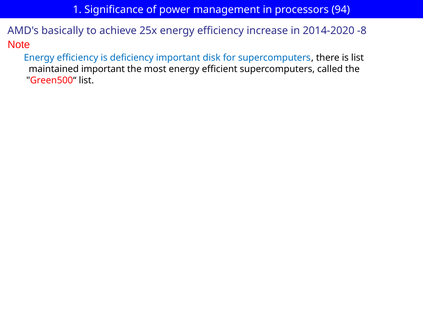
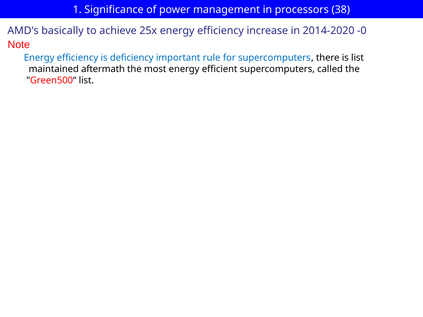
94: 94 -> 38
-8: -8 -> -0
disk: disk -> rule
maintained important: important -> aftermath
